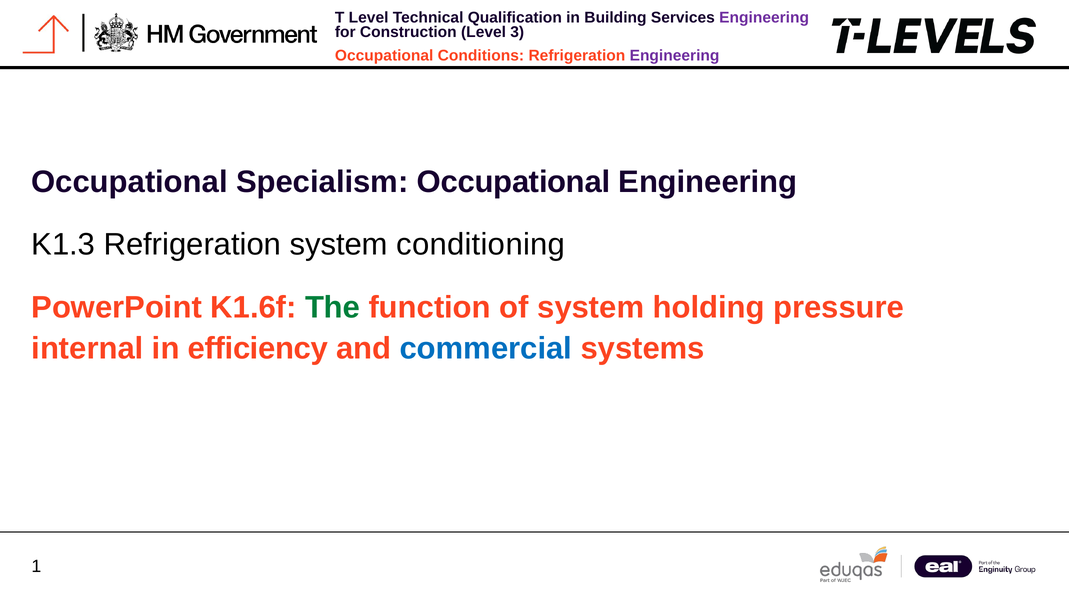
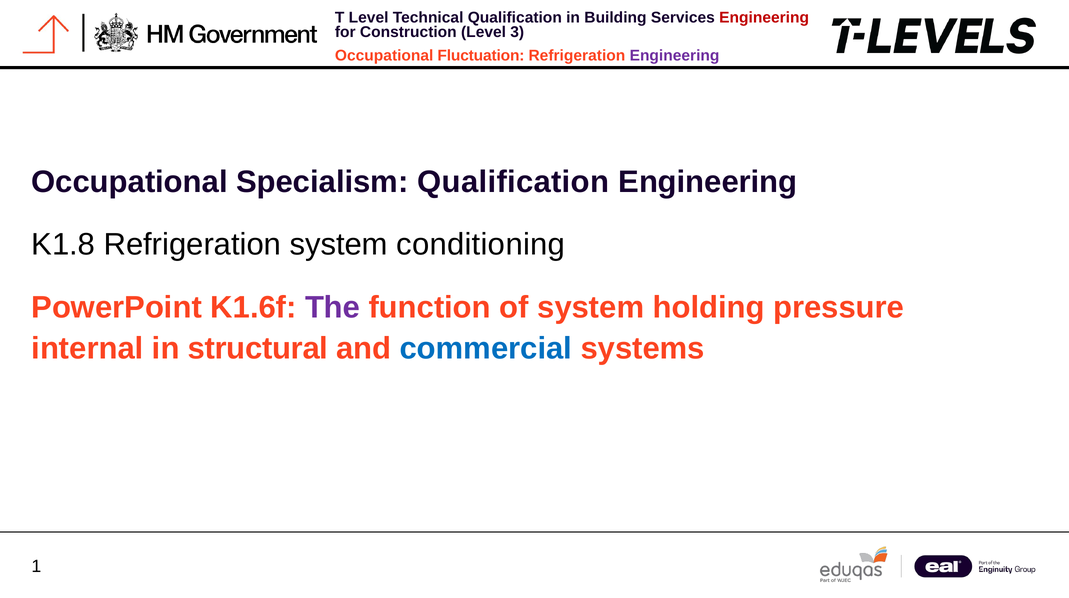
Engineering at (764, 18) colour: purple -> red
Conditions: Conditions -> Fluctuation
Specialism Occupational: Occupational -> Qualification
K1.3: K1.3 -> K1.8
The colour: green -> purple
efficiency: efficiency -> structural
